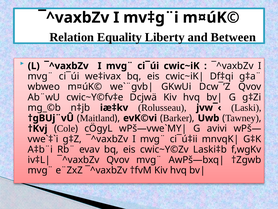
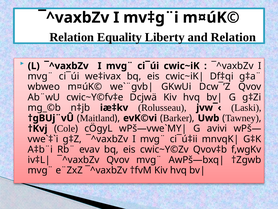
and Between: Between -> Relation
Laski‡b: Laski‡b -> Qvov‡b
